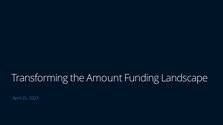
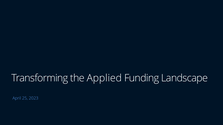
Amount: Amount -> Applied
